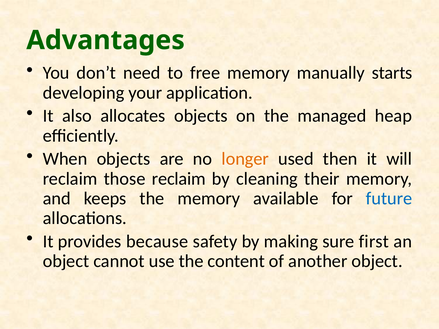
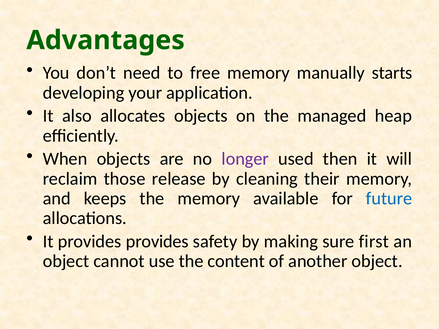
longer colour: orange -> purple
those reclaim: reclaim -> release
provides because: because -> provides
